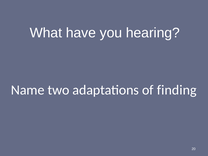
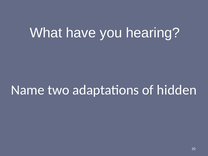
finding: finding -> hidden
